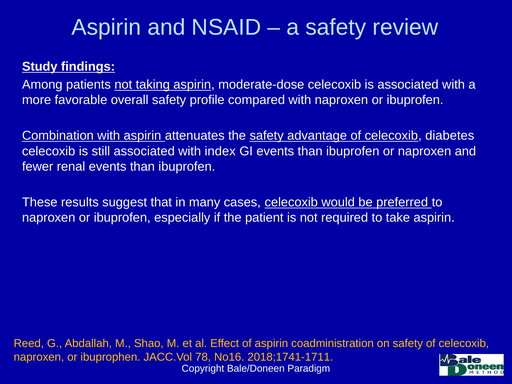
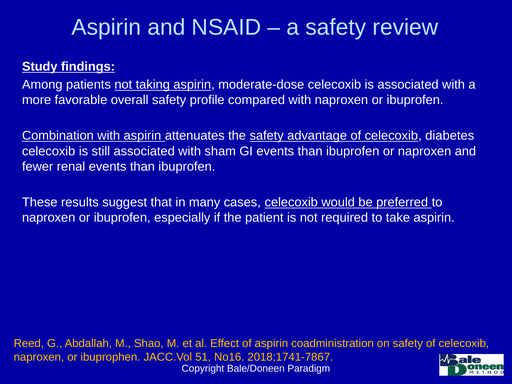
index: index -> sham
78: 78 -> 51
2018;1741-1711: 2018;1741-1711 -> 2018;1741-7867
